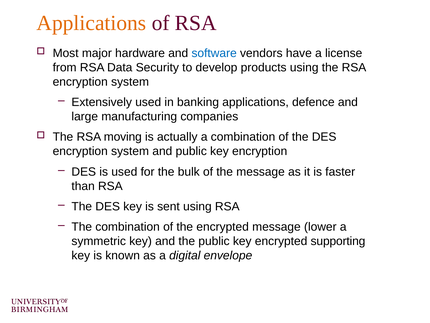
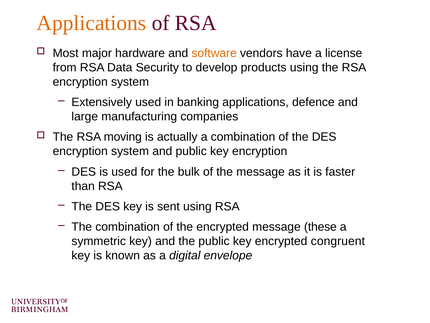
software colour: blue -> orange
lower: lower -> these
supporting: supporting -> congruent
